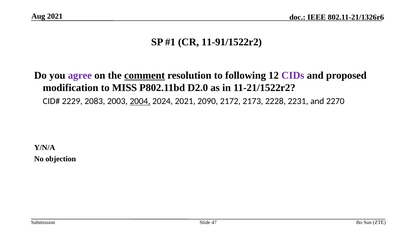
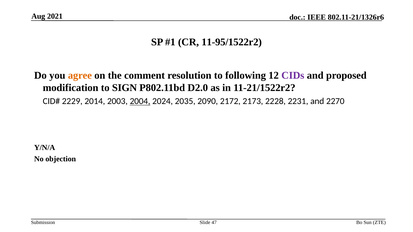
11-91/1522r2: 11-91/1522r2 -> 11-95/1522r2
agree colour: purple -> orange
comment underline: present -> none
MISS: MISS -> SIGN
2083: 2083 -> 2014
2024 2021: 2021 -> 2035
